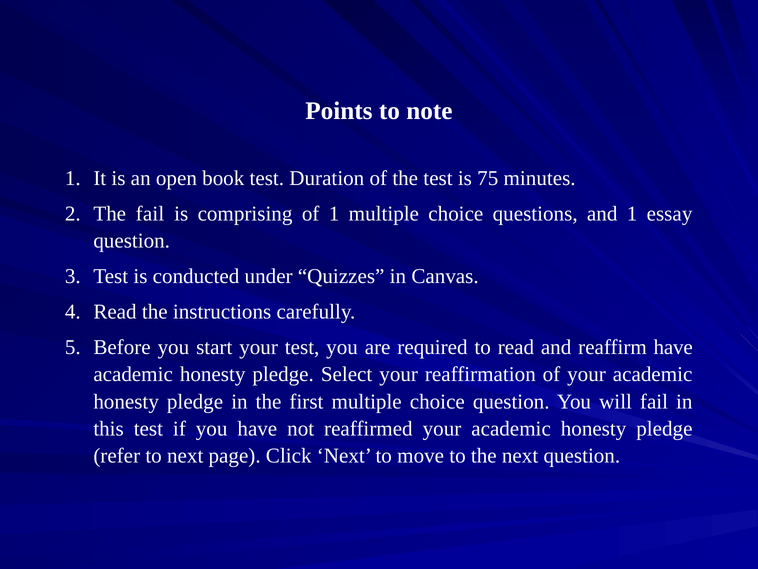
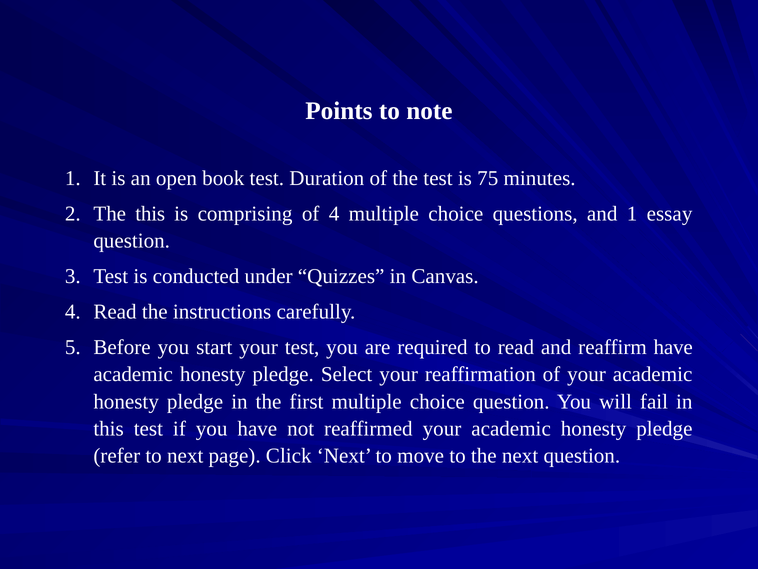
The fail: fail -> this
of 1: 1 -> 4
